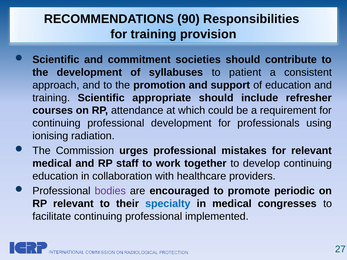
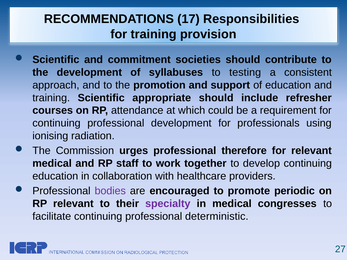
90: 90 -> 17
patient: patient -> testing
mistakes: mistakes -> therefore
specialty colour: blue -> purple
implemented: implemented -> deterministic
